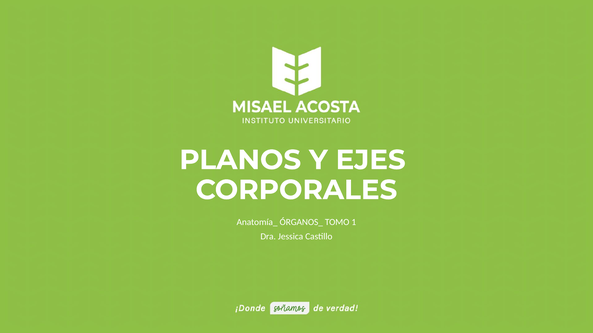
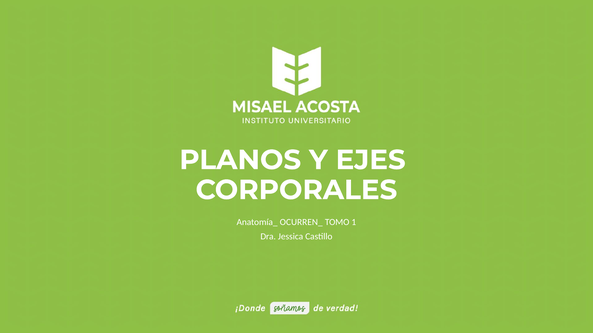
ÓRGANOS_: ÓRGANOS_ -> OCURREN_
